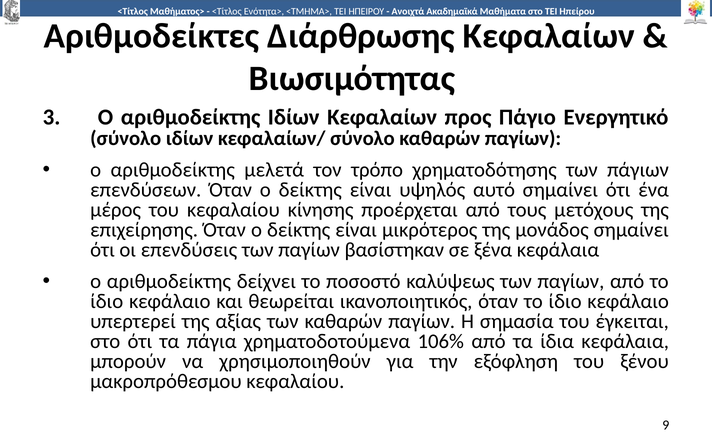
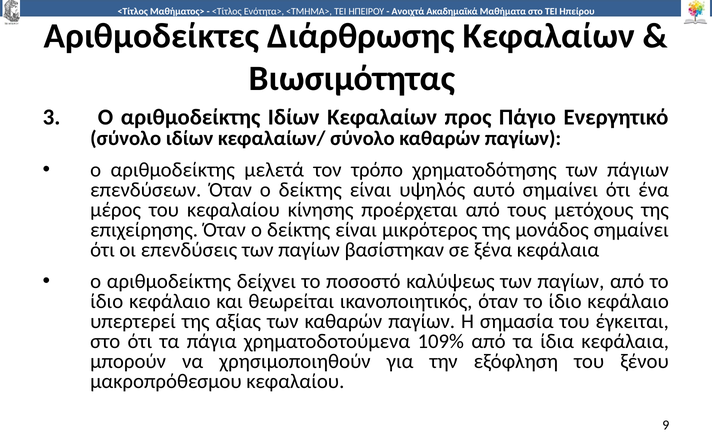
106%: 106% -> 109%
